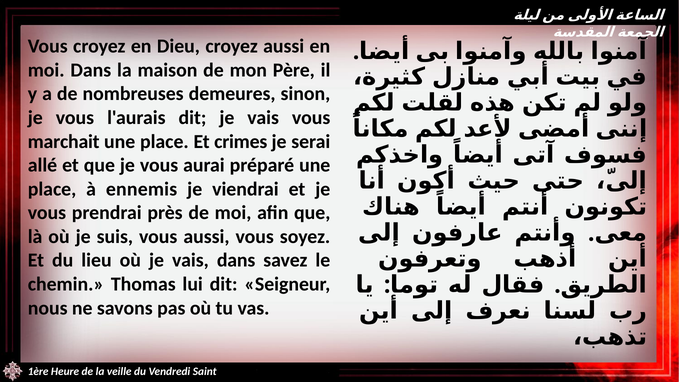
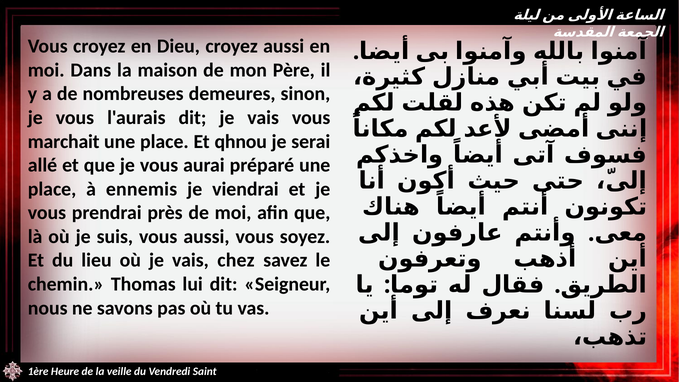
crimes: crimes -> qhnou
vais dans: dans -> chez
